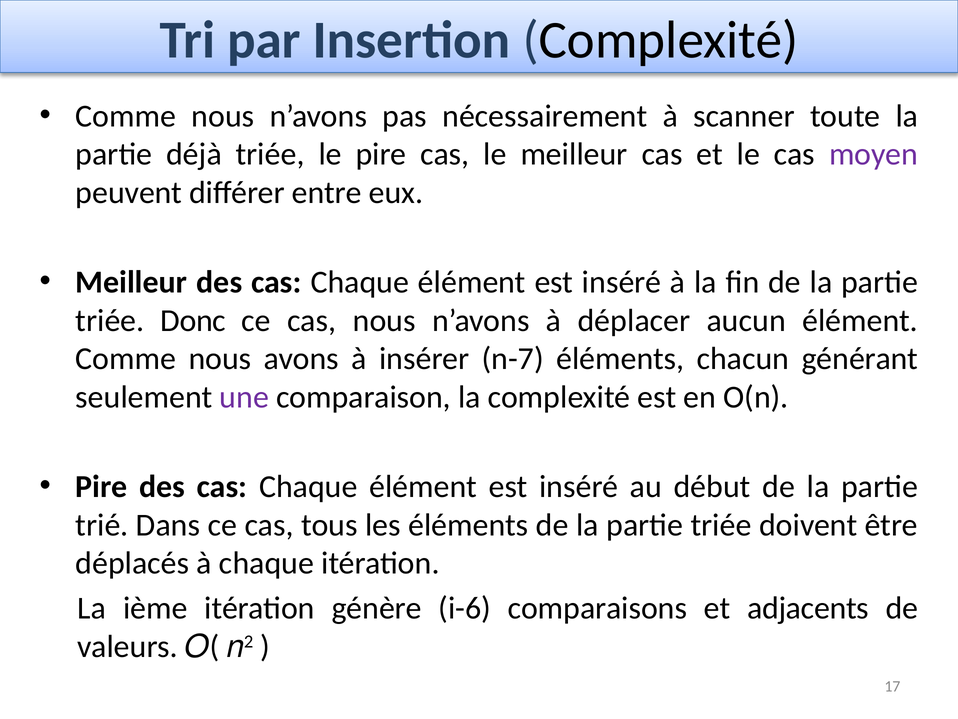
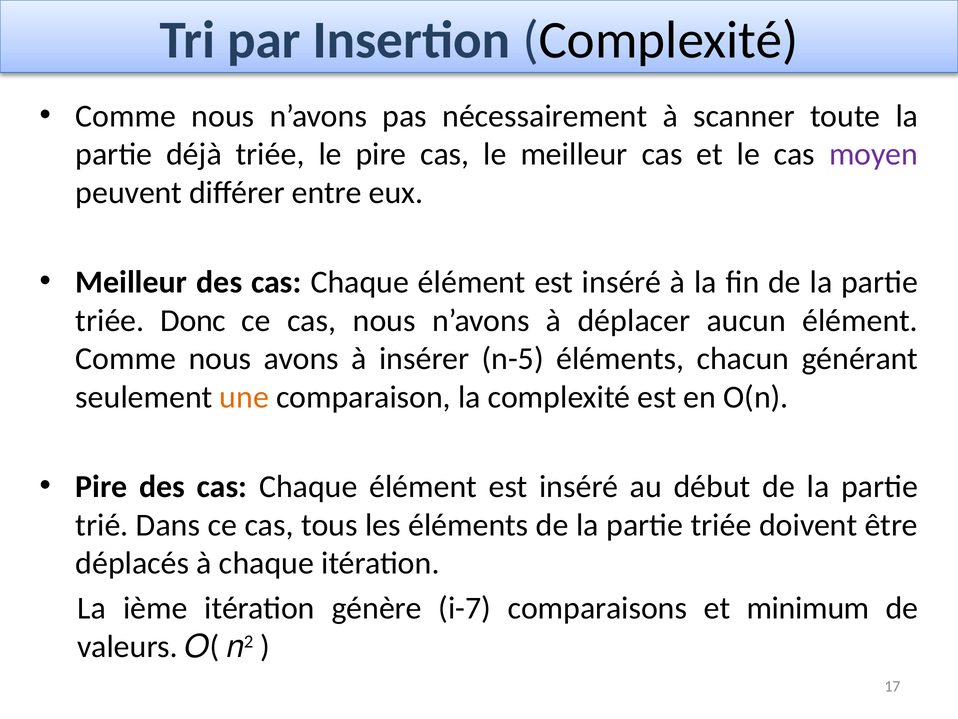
n-7: n-7 -> n-5
une colour: purple -> orange
i-6: i-6 -> i-7
adjacents: adjacents -> minimum
